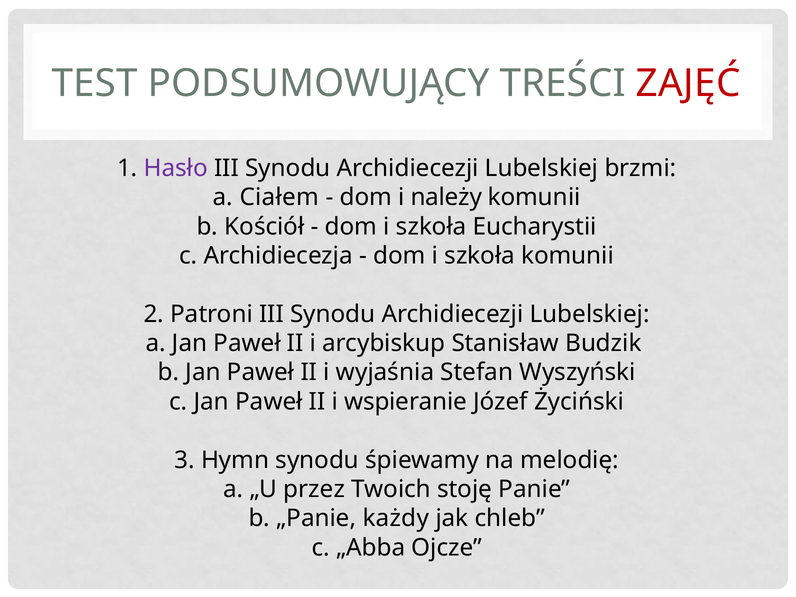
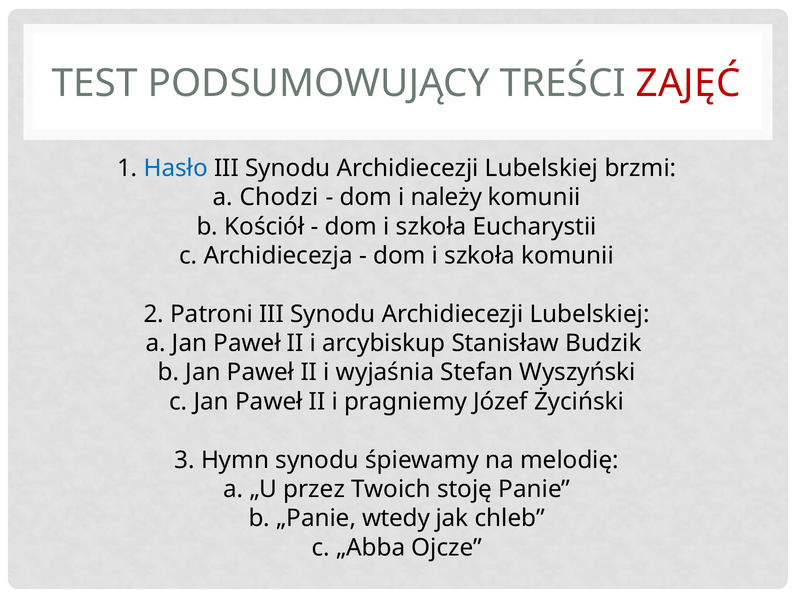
Hasło colour: purple -> blue
Ciałem: Ciałem -> Chodzi
wspieranie: wspieranie -> pragniemy
każdy: każdy -> wtedy
